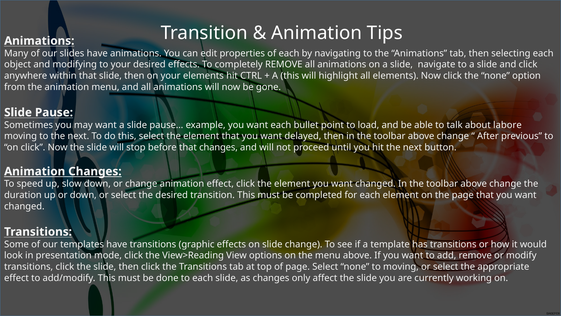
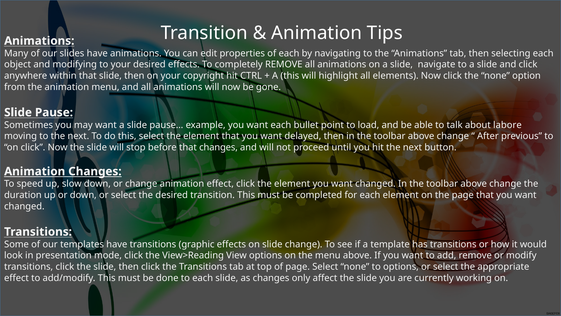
your elements: elements -> copyright
to moving: moving -> options
